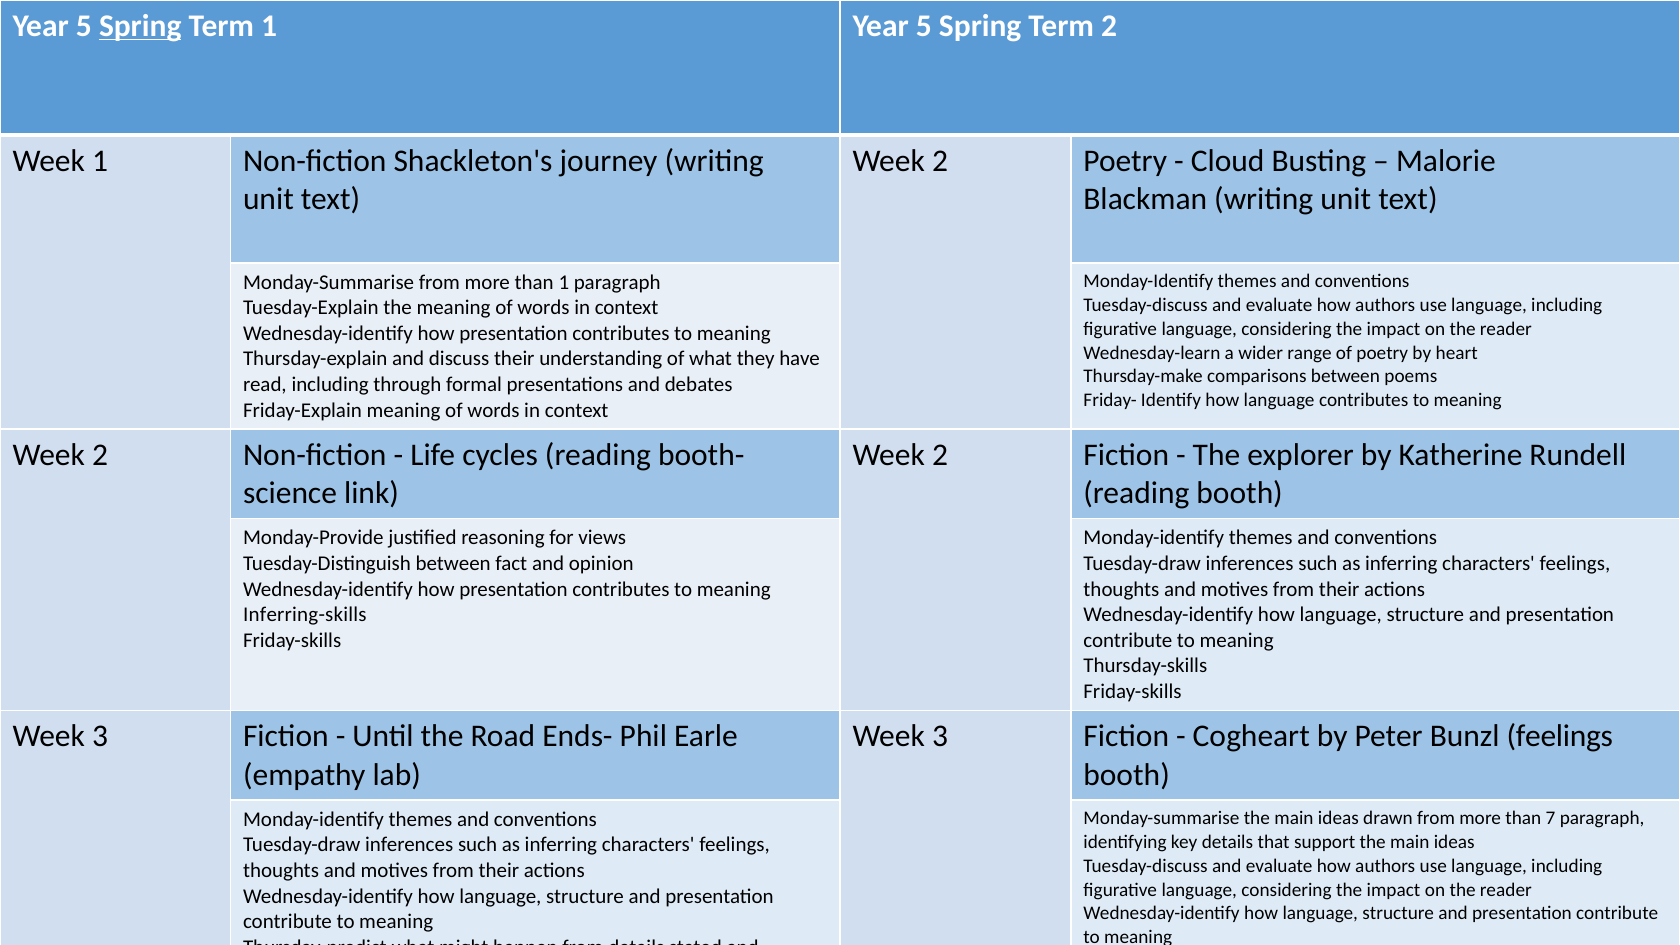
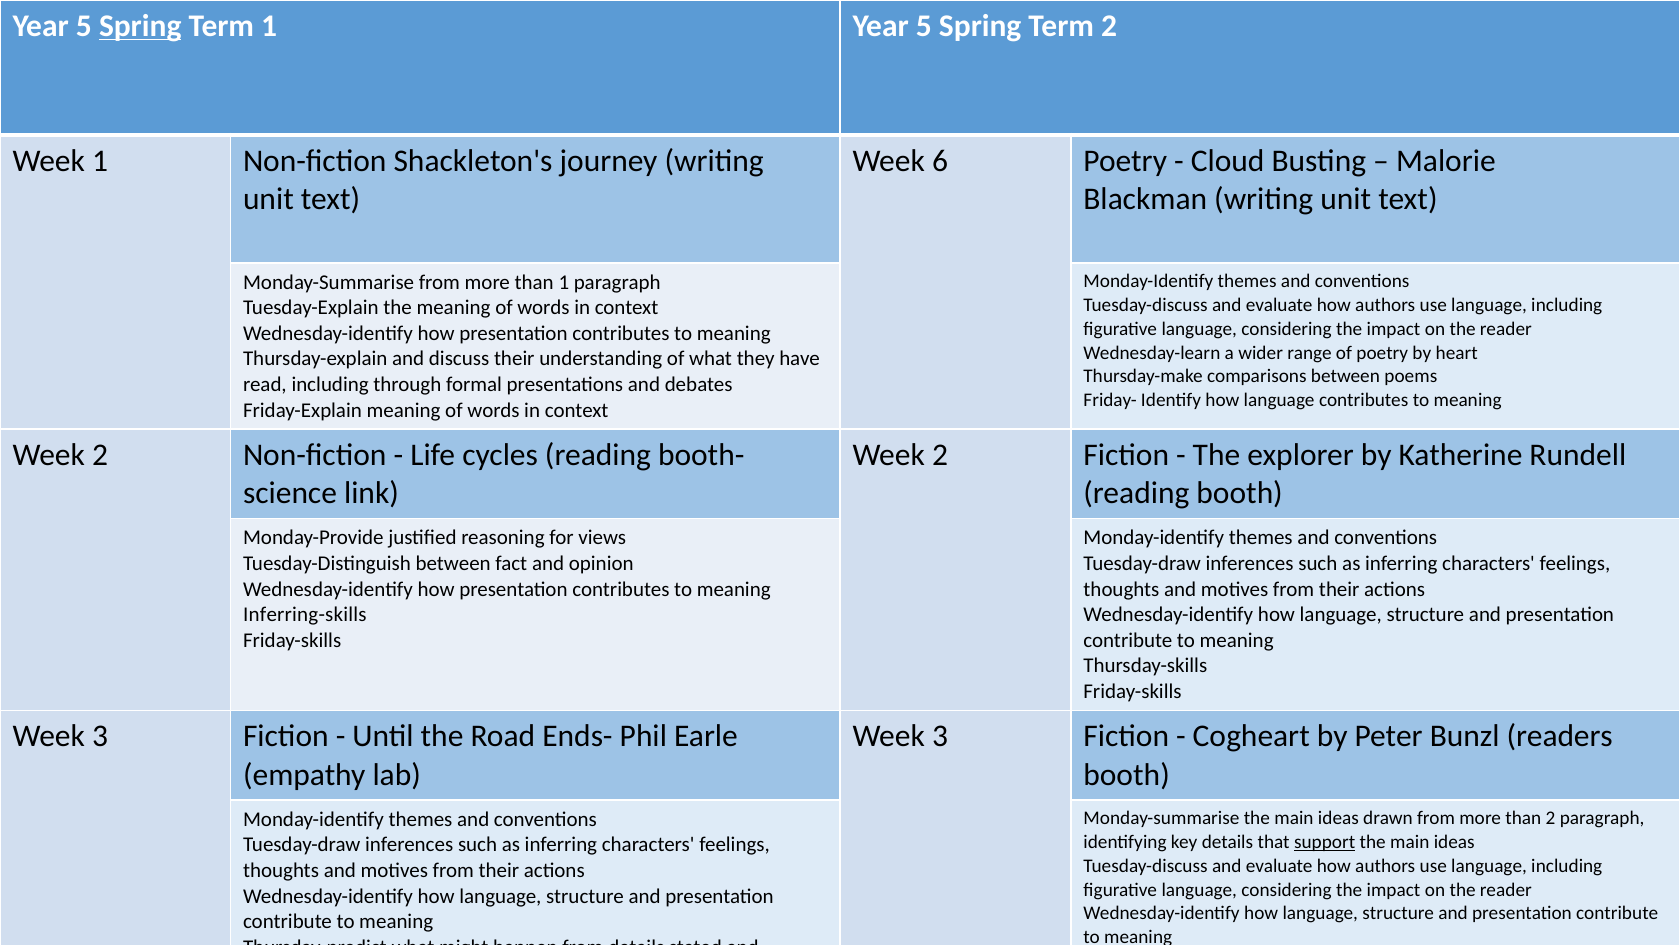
2 at (940, 161): 2 -> 6
Bunzl feelings: feelings -> readers
than 7: 7 -> 2
support at (1325, 842) underline: none -> present
